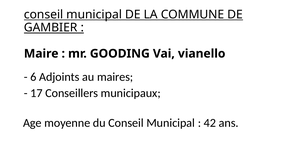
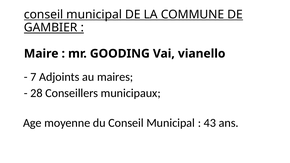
6: 6 -> 7
17: 17 -> 28
42: 42 -> 43
